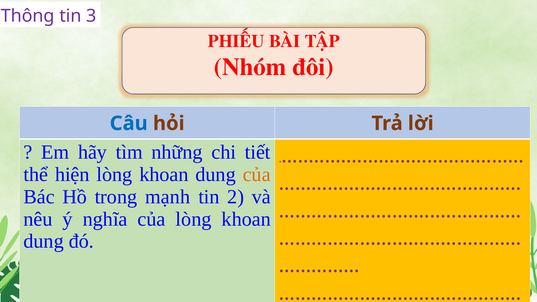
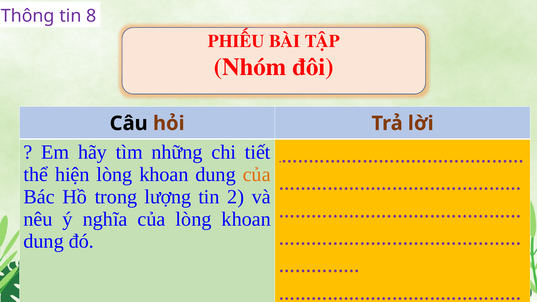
3: 3 -> 8
Câu colour: blue -> black
mạnh: mạnh -> lượng
